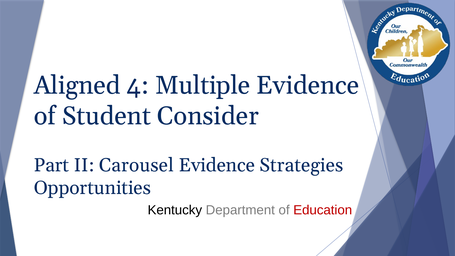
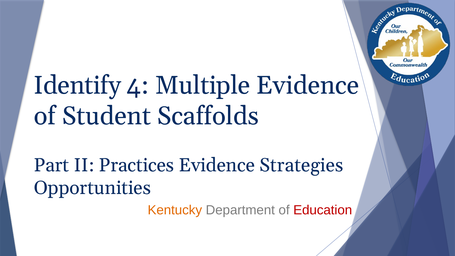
Aligned: Aligned -> Identify
Consider: Consider -> Scaffolds
Carousel: Carousel -> Practices
Kentucky colour: black -> orange
